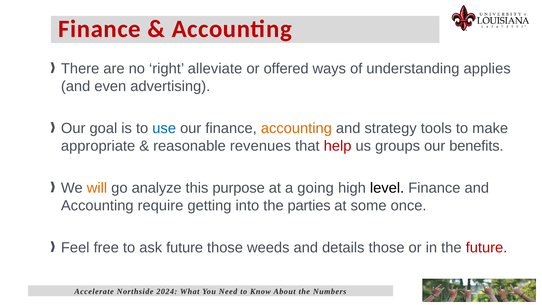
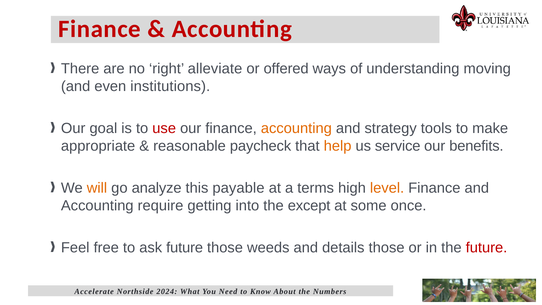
applies: applies -> moving
advertising: advertising -> institutions
use colour: blue -> red
revenues: revenues -> paycheck
help colour: red -> orange
groups: groups -> service
purpose: purpose -> payable
going: going -> terms
level colour: black -> orange
parties: parties -> except
